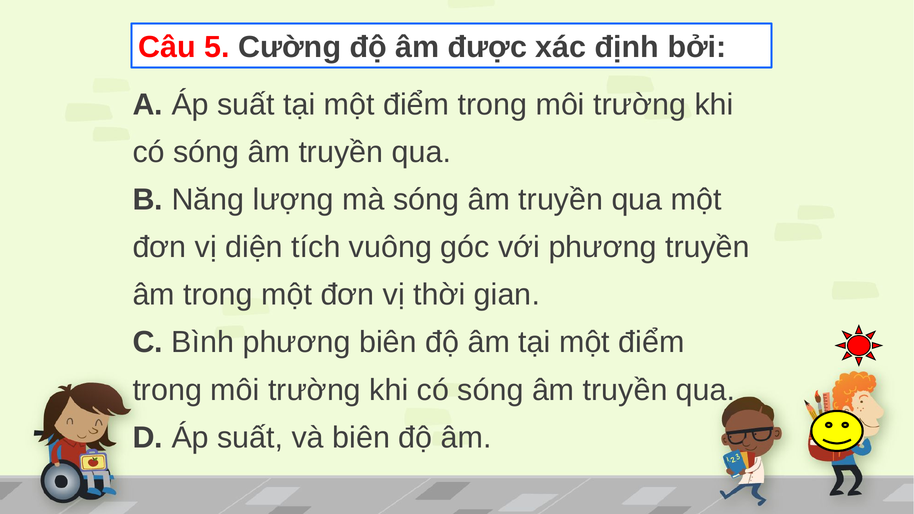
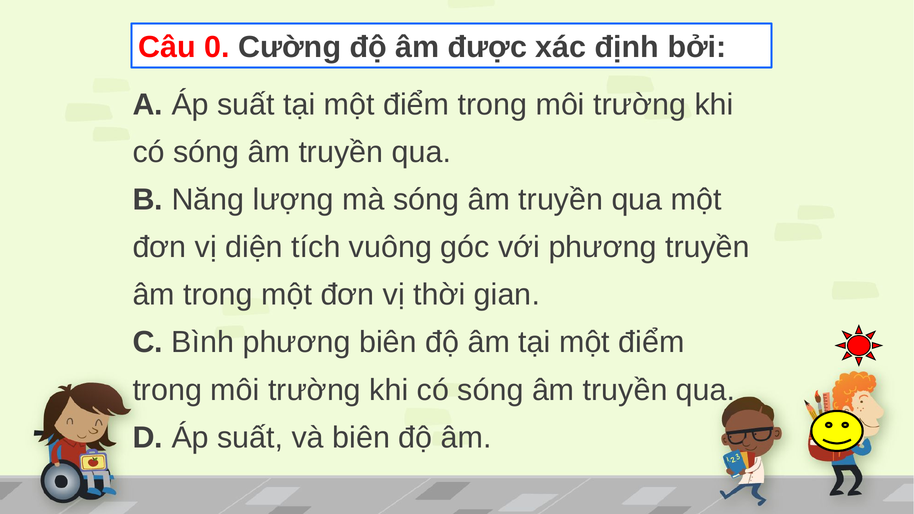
5: 5 -> 0
